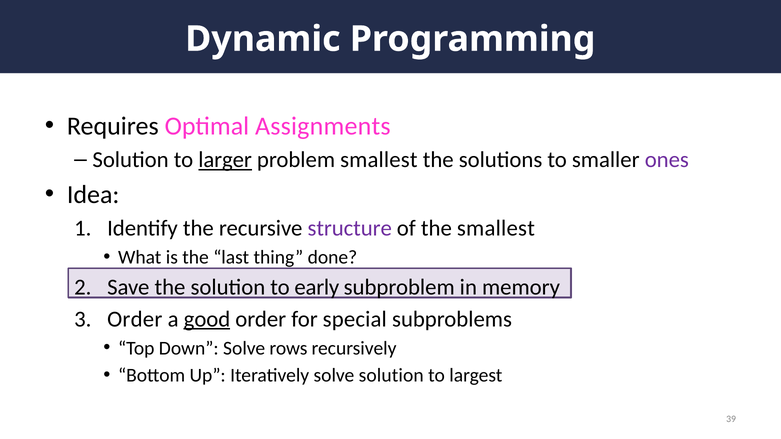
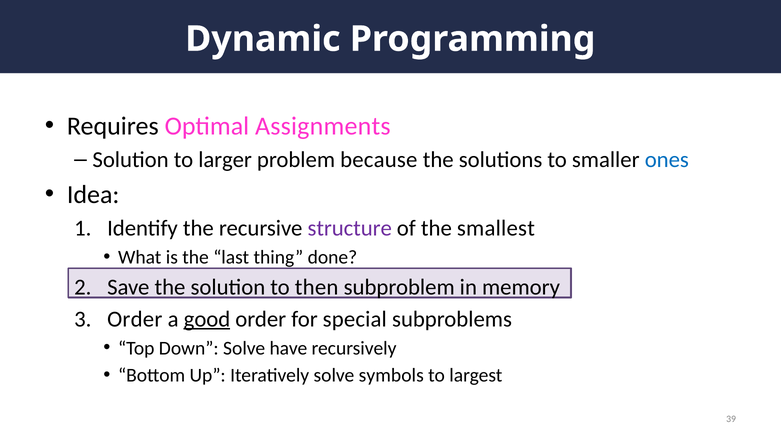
larger underline: present -> none
problem smallest: smallest -> because
ones colour: purple -> blue
early: early -> then
rows: rows -> have
solve solution: solution -> symbols
